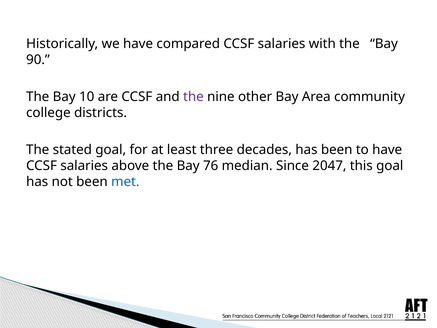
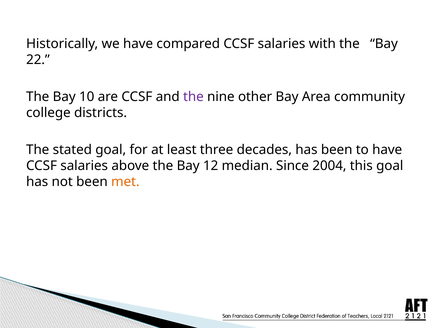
90: 90 -> 22
76: 76 -> 12
2047: 2047 -> 2004
met colour: blue -> orange
